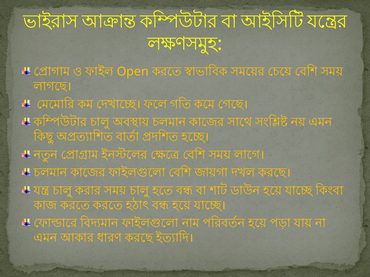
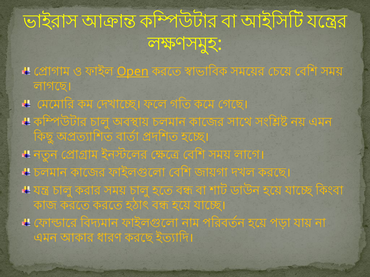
Open underline: none -> present
